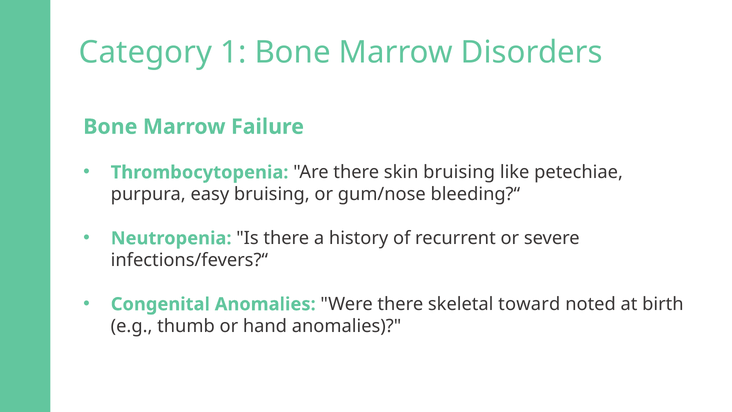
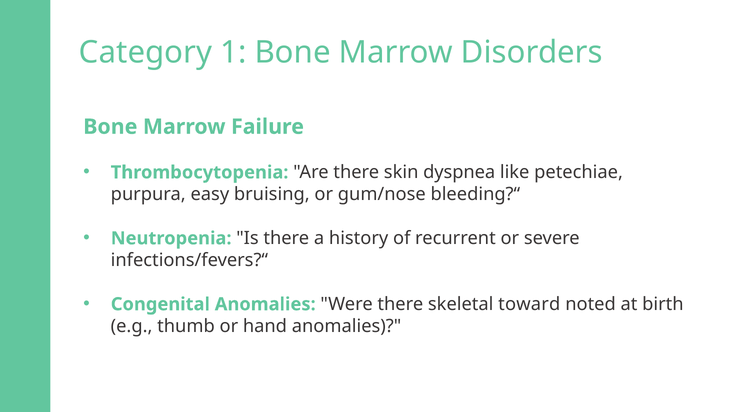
skin bruising: bruising -> dyspnea
